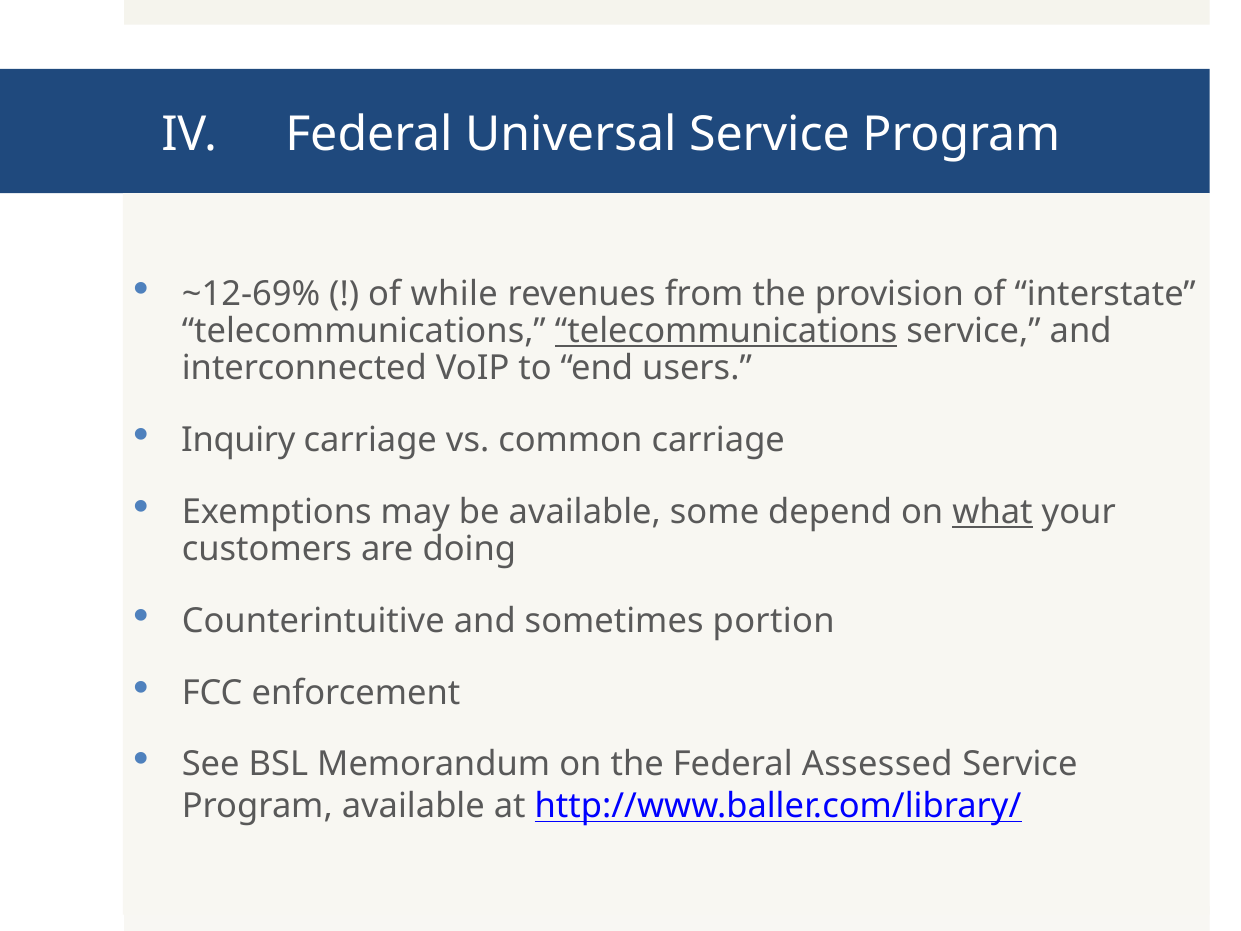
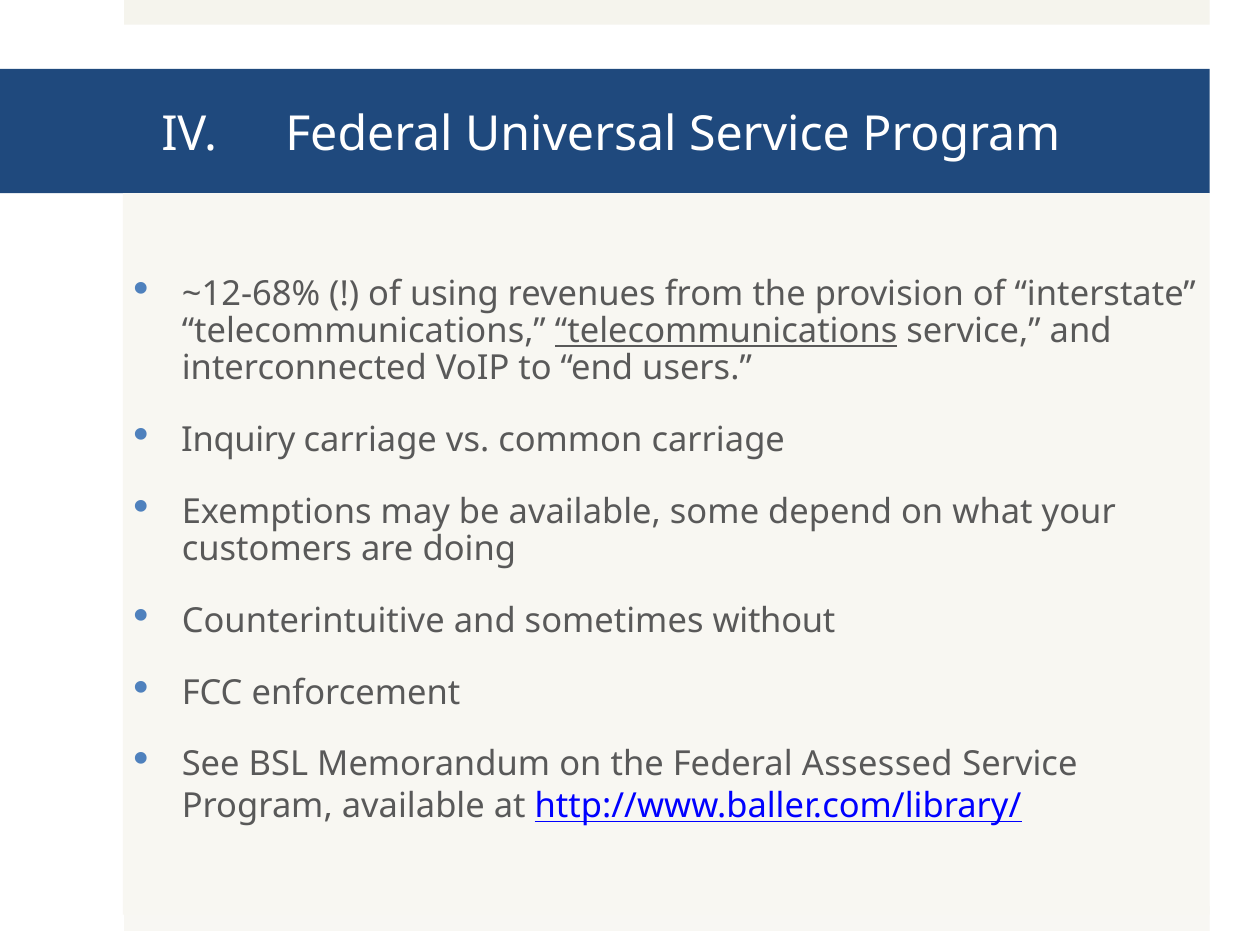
~12-69%: ~12-69% -> ~12-68%
while: while -> using
what underline: present -> none
portion: portion -> without
